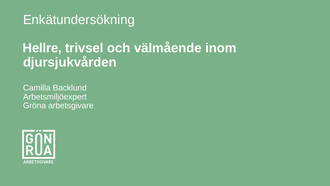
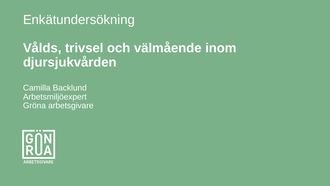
Hellre: Hellre -> Vålds
